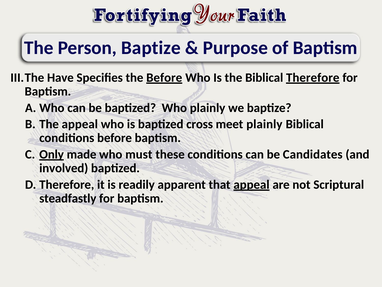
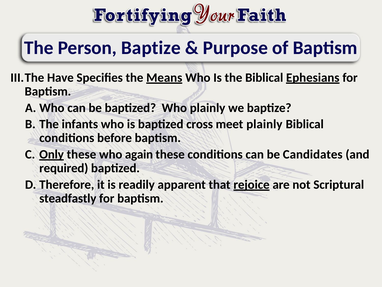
the Before: Before -> Means
Therefore: Therefore -> Ephesians
The appeal: appeal -> infants
Only made: made -> these
must: must -> again
involved: involved -> required
that appeal: appeal -> rejoice
